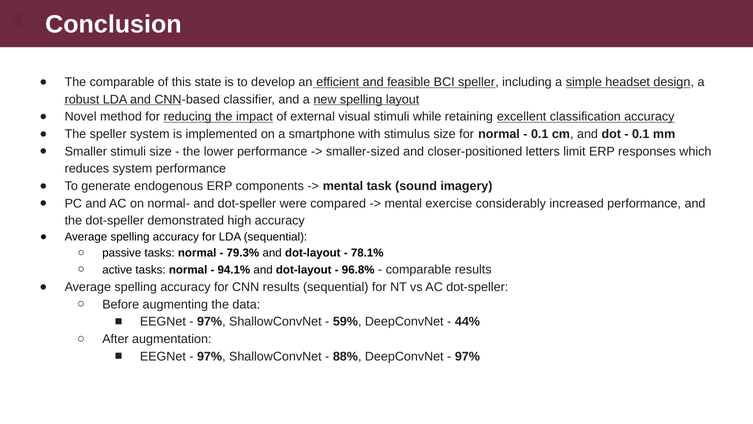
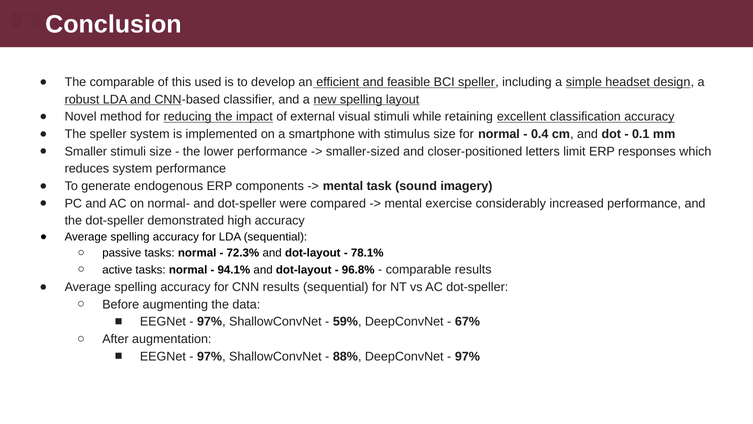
state: state -> used
0.1 at (540, 134): 0.1 -> 0.4
79.3%: 79.3% -> 72.3%
44%: 44% -> 67%
